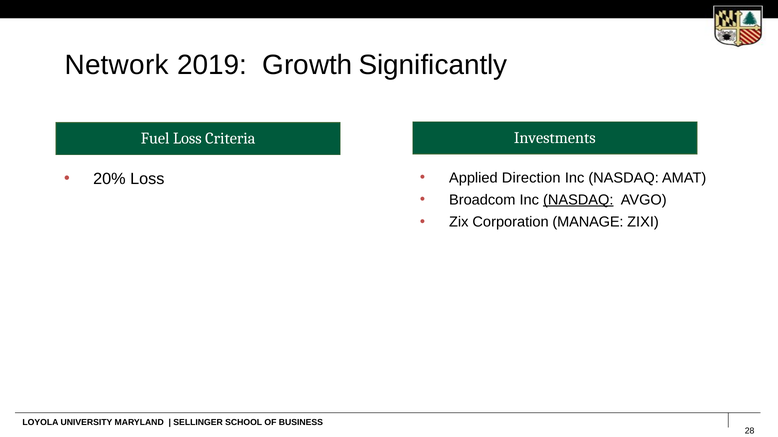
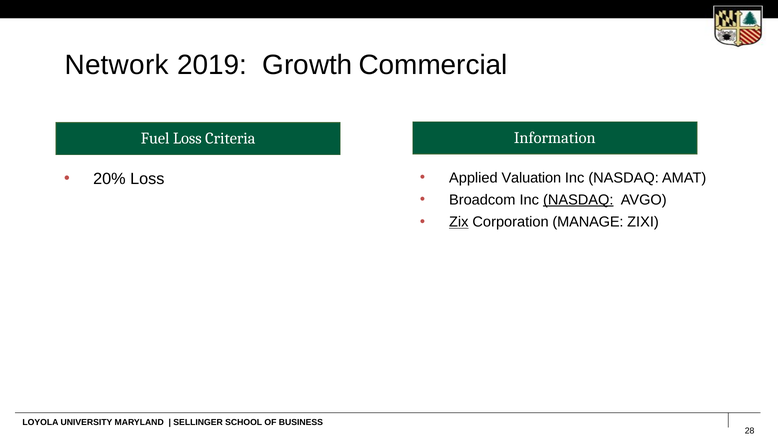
Significantly: Significantly -> Commercial
Investments: Investments -> Information
Direction: Direction -> Valuation
Zix underline: none -> present
